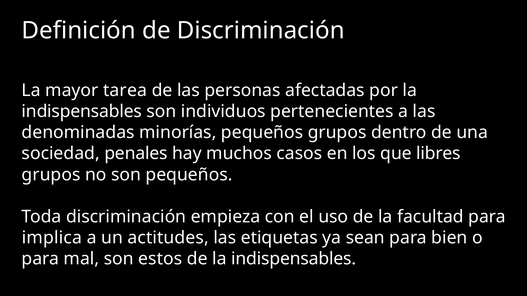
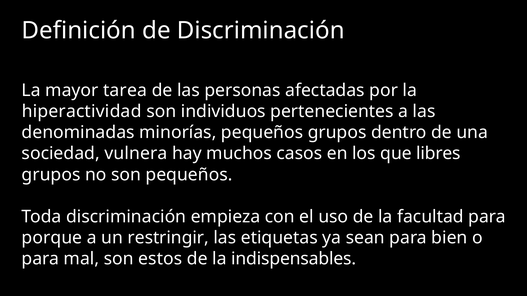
indispensables at (82, 112): indispensables -> hiperactividad
penales: penales -> vulnera
implica: implica -> porque
actitudes: actitudes -> restringir
